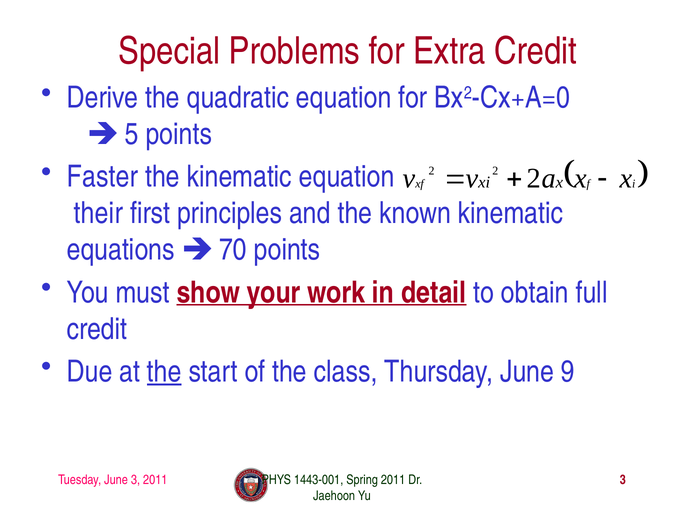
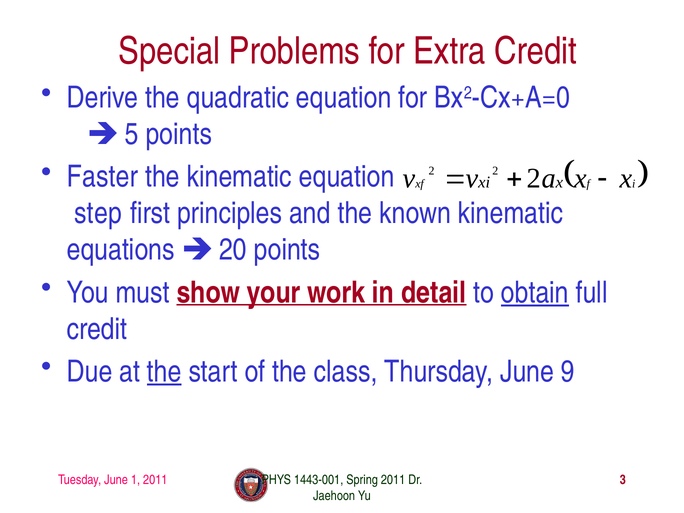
their: their -> step
70: 70 -> 20
obtain underline: none -> present
June 3: 3 -> 1
